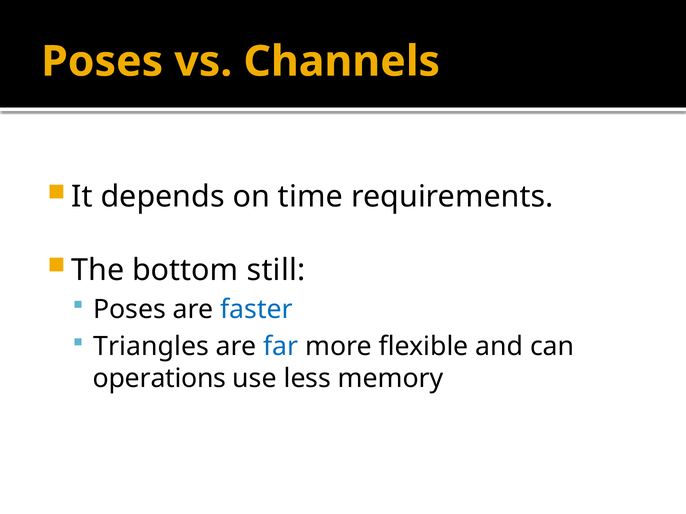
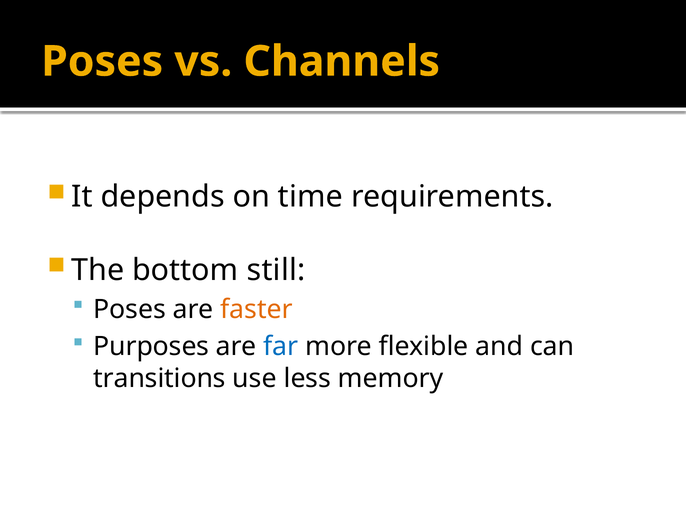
faster colour: blue -> orange
Triangles: Triangles -> Purposes
operations: operations -> transitions
